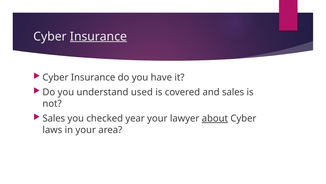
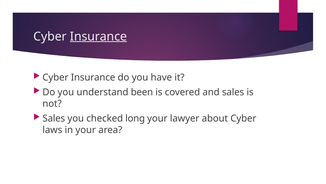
used: used -> been
year: year -> long
about underline: present -> none
